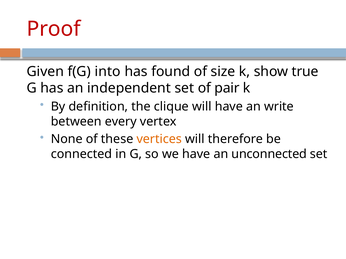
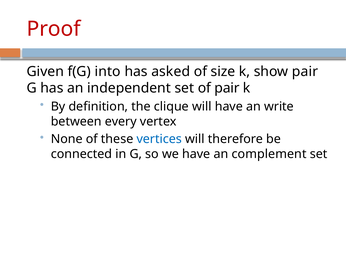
found: found -> asked
show true: true -> pair
vertices colour: orange -> blue
unconnected: unconnected -> complement
